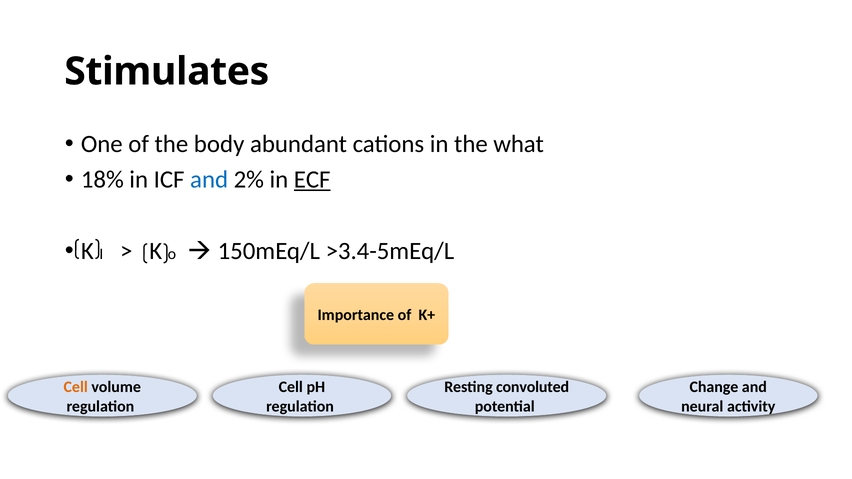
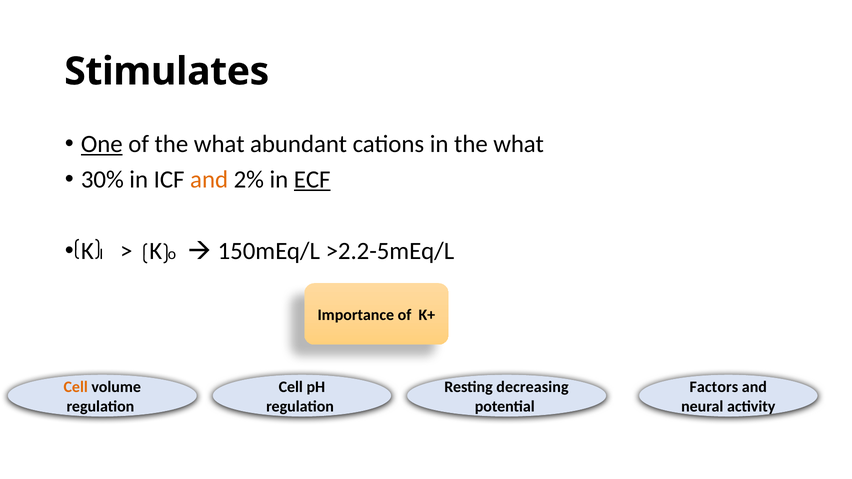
One underline: none -> present
of the body: body -> what
18%: 18% -> 30%
and at (209, 180) colour: blue -> orange
>3.4-5mEq/L: >3.4-5mEq/L -> >2.2-5mEq/L
convoluted: convoluted -> decreasing
Change: Change -> Factors
